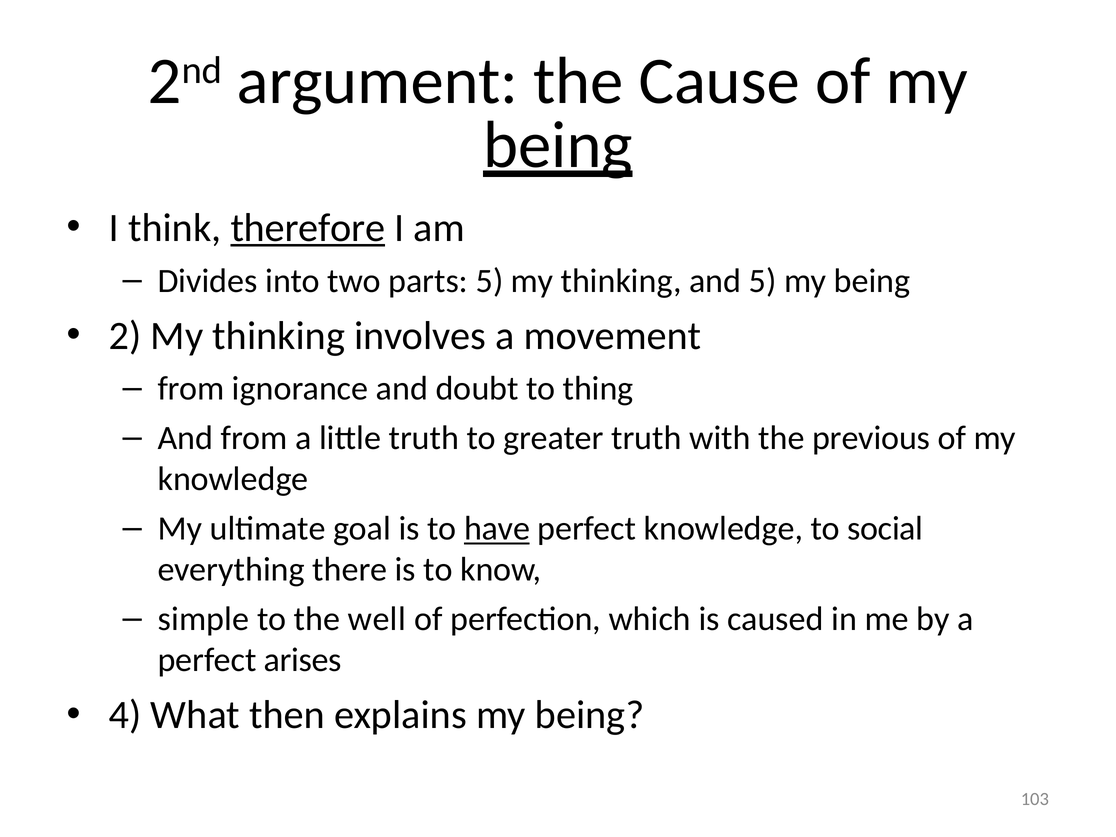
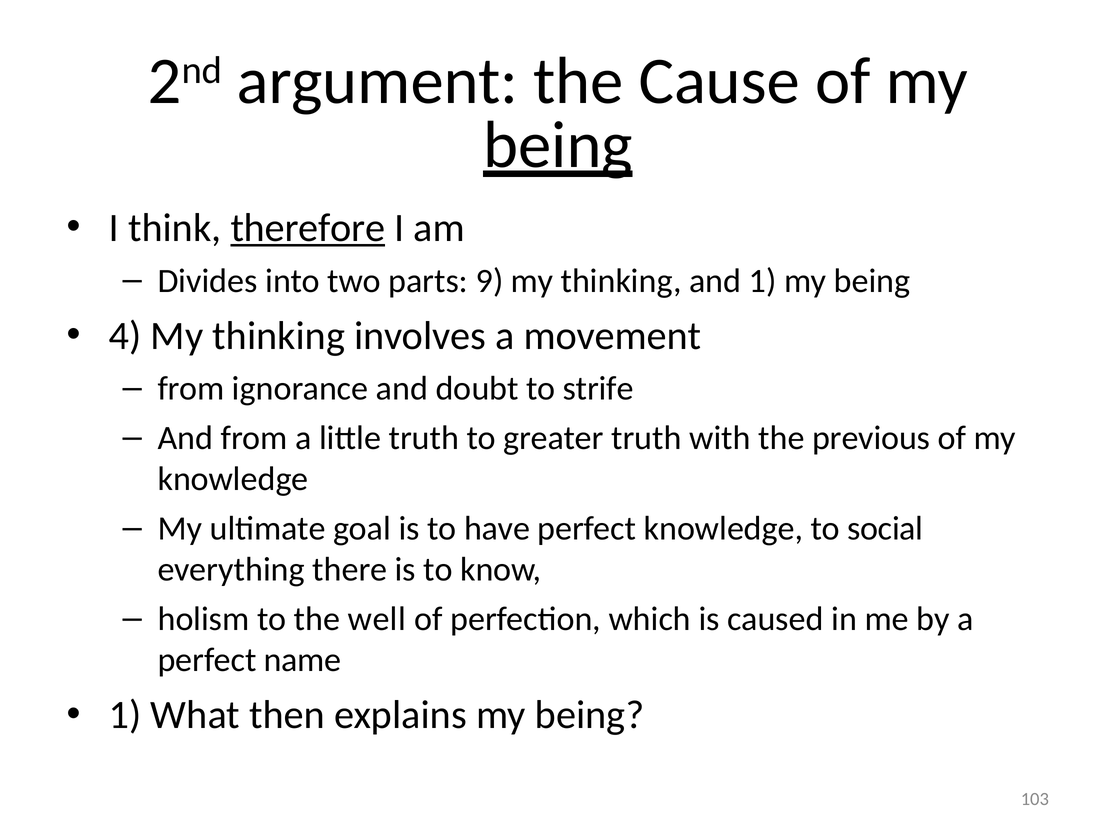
parts 5: 5 -> 9
and 5: 5 -> 1
2: 2 -> 4
thing: thing -> strife
have underline: present -> none
simple: simple -> holism
arises: arises -> name
4 at (125, 715): 4 -> 1
